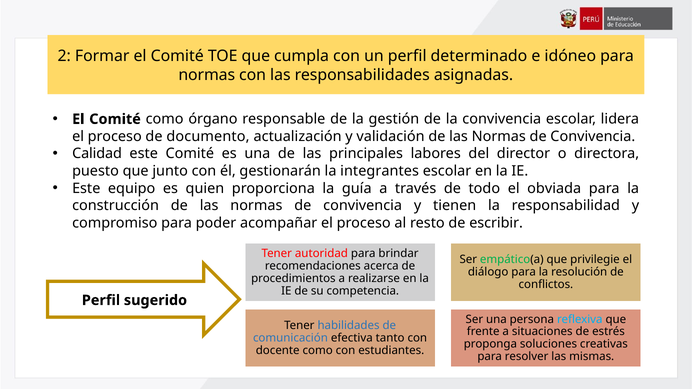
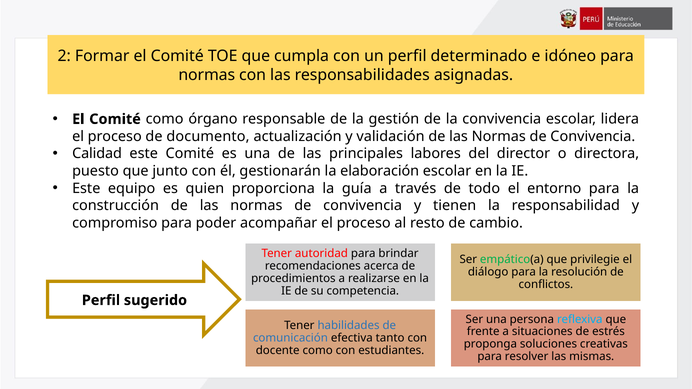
integrantes: integrantes -> elaboración
obviada: obviada -> entorno
escribir: escribir -> cambio
